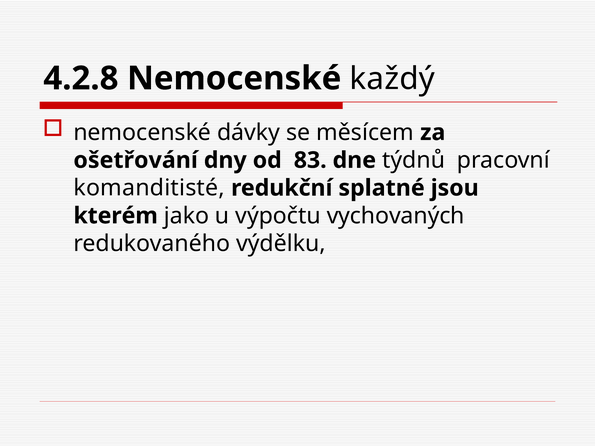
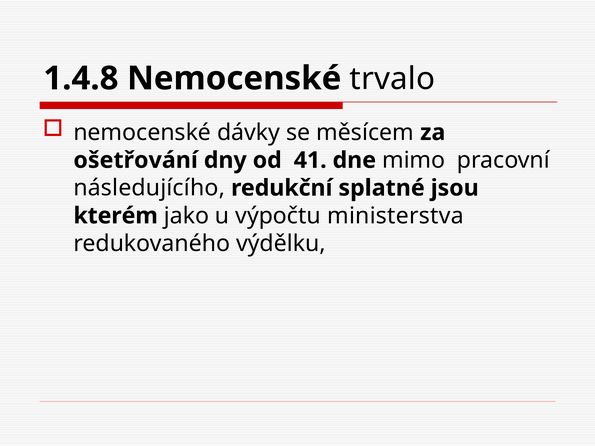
4.2.8: 4.2.8 -> 1.4.8
každý: každý -> trvalo
83: 83 -> 41
týdnů: týdnů -> mimo
komanditisté: komanditisté -> následujícího
vychovaných: vychovaných -> ministerstva
